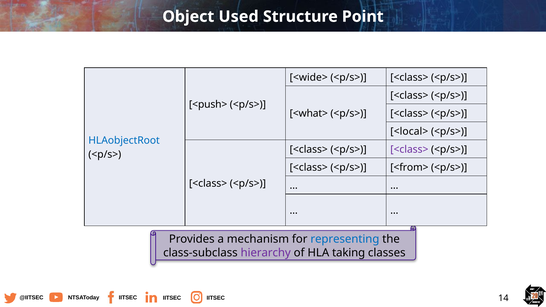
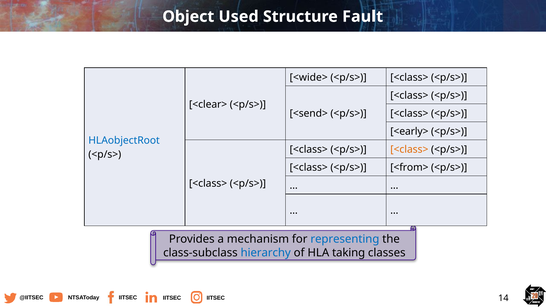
Point: Point -> Fault
<push>: <push> -> <clear>
<what>: <what> -> <send>
<local>: <local> -> <early>
<class> at (409, 149) colour: purple -> orange
hierarchy colour: purple -> blue
